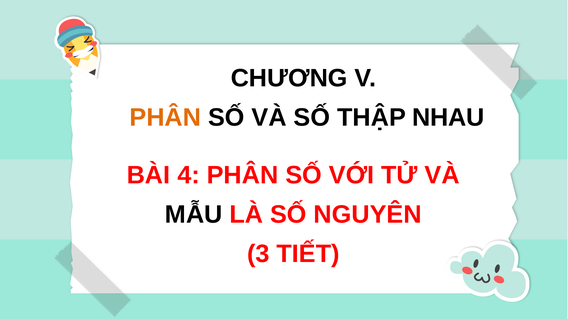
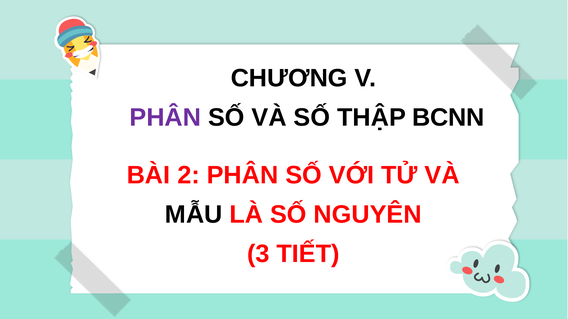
PHÂN at (165, 118) colour: orange -> purple
NHAU: NHAU -> BCNN
4: 4 -> 2
